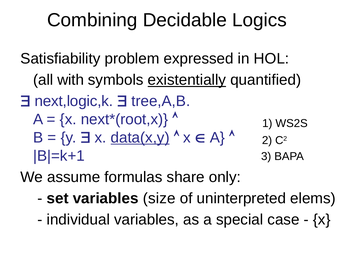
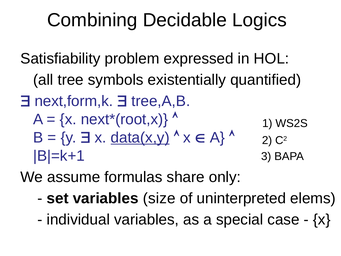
with: with -> tree
existentially underline: present -> none
next,logic,k: next,logic,k -> next,form,k
